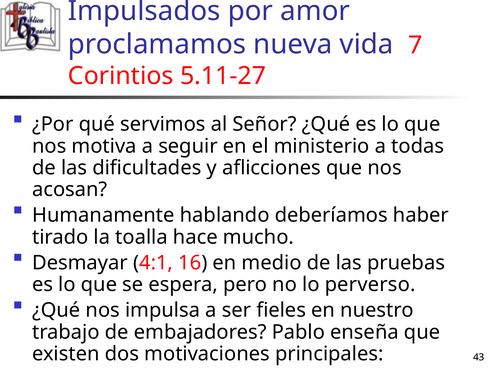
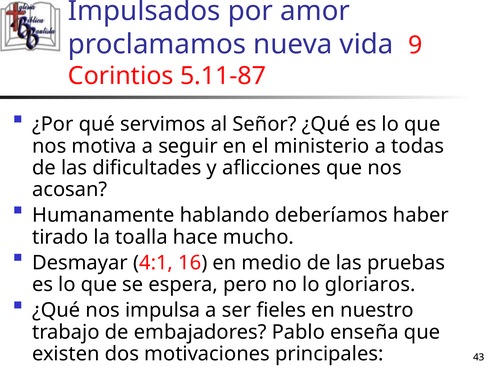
7: 7 -> 9
5.11-27: 5.11-27 -> 5.11-87
perverso: perverso -> gloriaros
